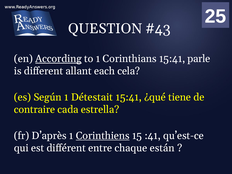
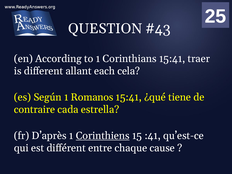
According underline: present -> none
parle: parle -> traer
Détestait: Détestait -> Romanos
están: están -> cause
